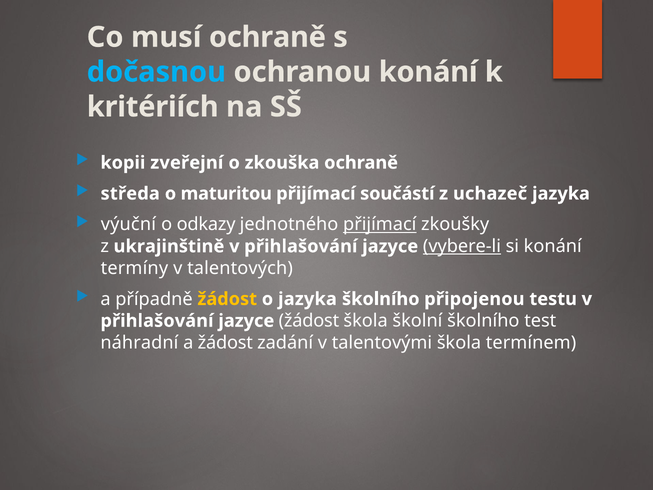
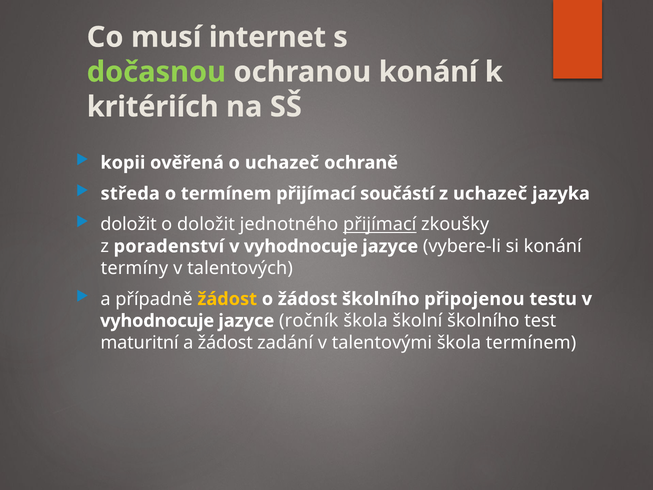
musí ochraně: ochraně -> internet
dočasnou colour: light blue -> light green
zveřejní: zveřejní -> ověřená
o zkouška: zkouška -> uchazeč
o maturitou: maturitou -> termínem
výuční at (128, 224): výuční -> doložit
o odkazy: odkazy -> doložit
ukrajinštině: ukrajinštině -> poradenství
přihlašování at (301, 246): přihlašování -> vyhodnocuje
vybere-li underline: present -> none
o jazyka: jazyka -> žádost
přihlašování at (157, 321): přihlašování -> vyhodnocuje
jazyce žádost: žádost -> ročník
náhradní: náhradní -> maturitní
